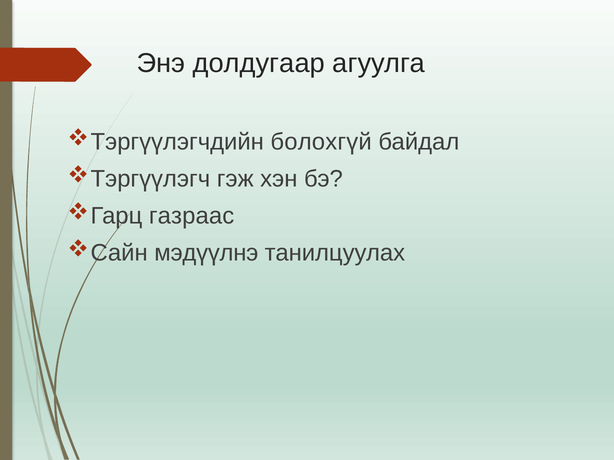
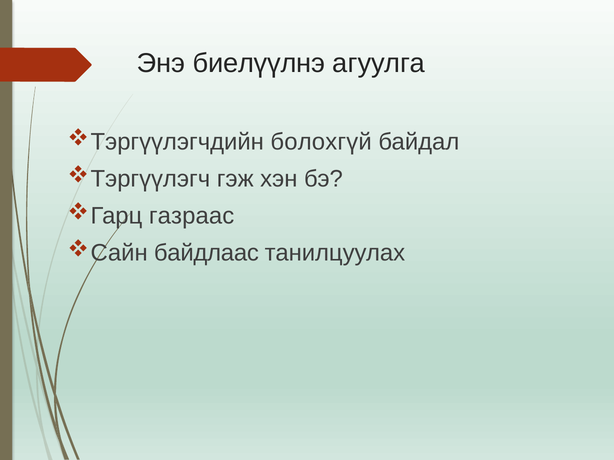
долдугаар: долдугаар -> биелүүлнэ
мэдүүлнэ: мэдүүлнэ -> байдлаас
